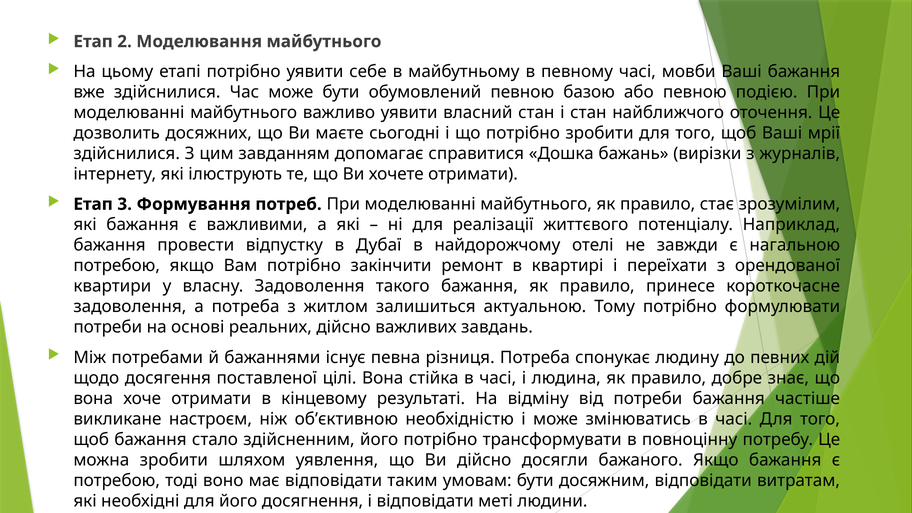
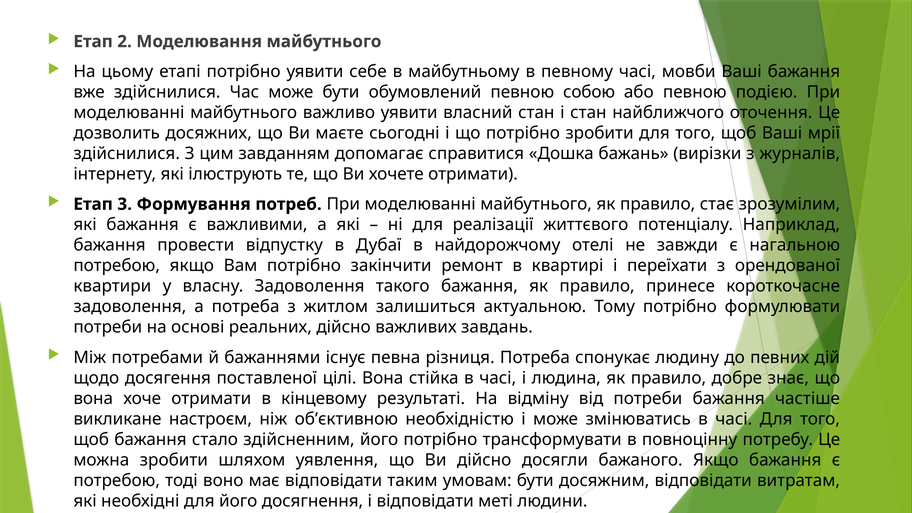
базою: базою -> собою
